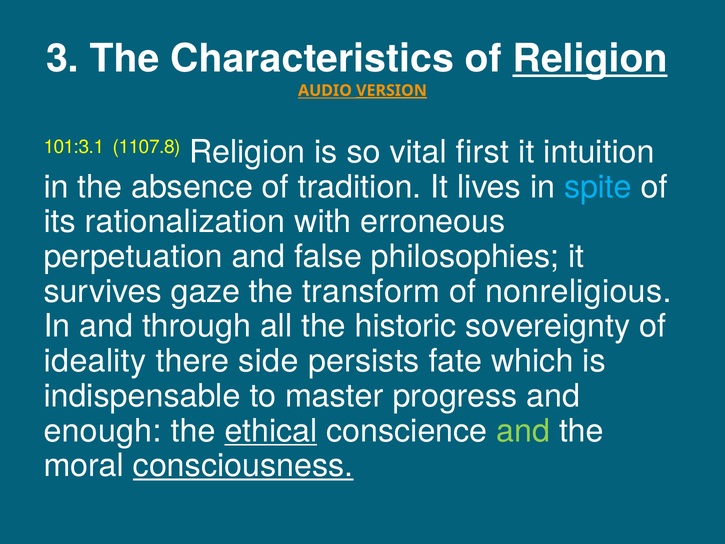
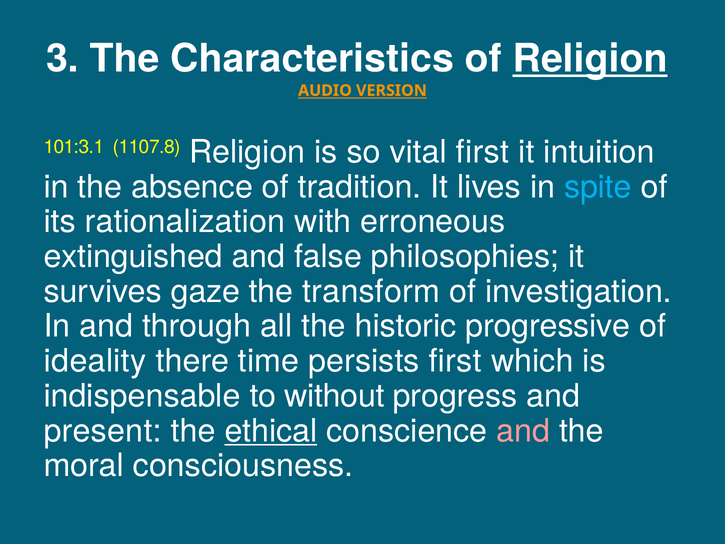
VERSION underline: present -> none
perpetuation: perpetuation -> extinguished
nonreligious: nonreligious -> investigation
sovereignty: sovereignty -> progressive
side: side -> time
persists fate: fate -> first
master: master -> without
enough: enough -> present
and at (523, 431) colour: light green -> pink
consciousness underline: present -> none
